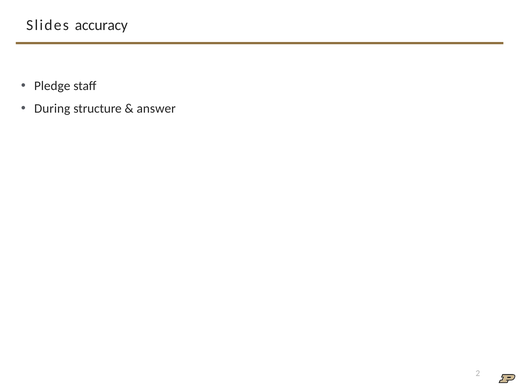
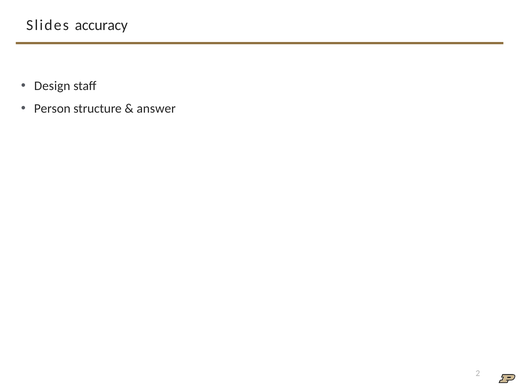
Pledge: Pledge -> Design
During: During -> Person
